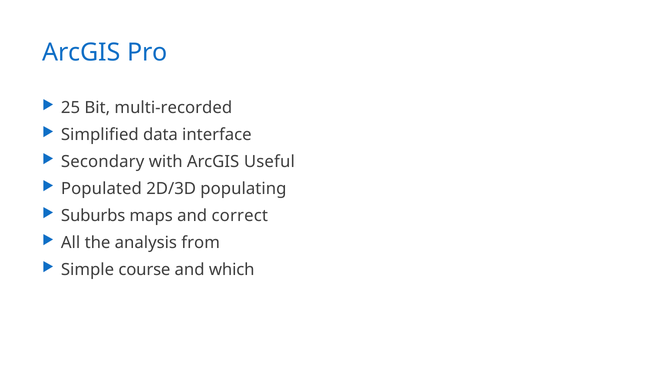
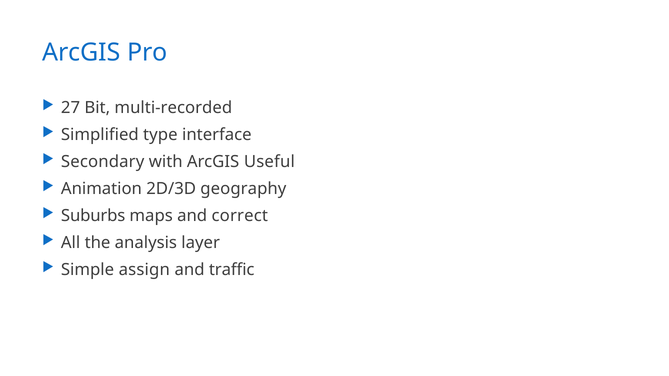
25: 25 -> 27
data: data -> type
Populated: Populated -> Animation
populating: populating -> geography
from: from -> layer
course: course -> assign
which: which -> traffic
